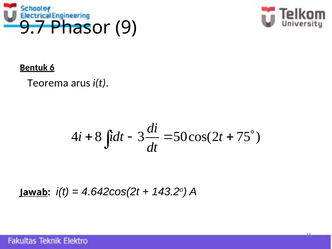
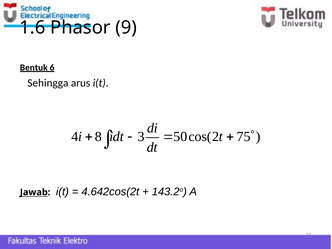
9.7: 9.7 -> 1.6
Teorema: Teorema -> Sehingga
